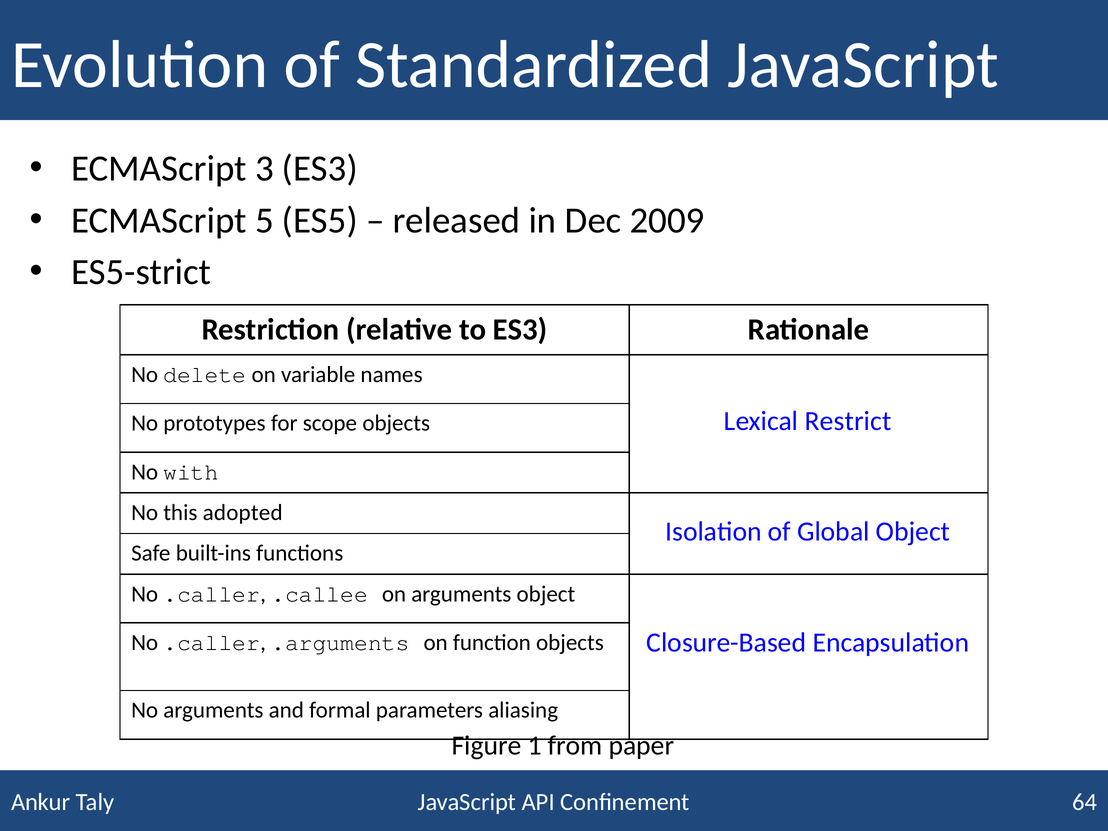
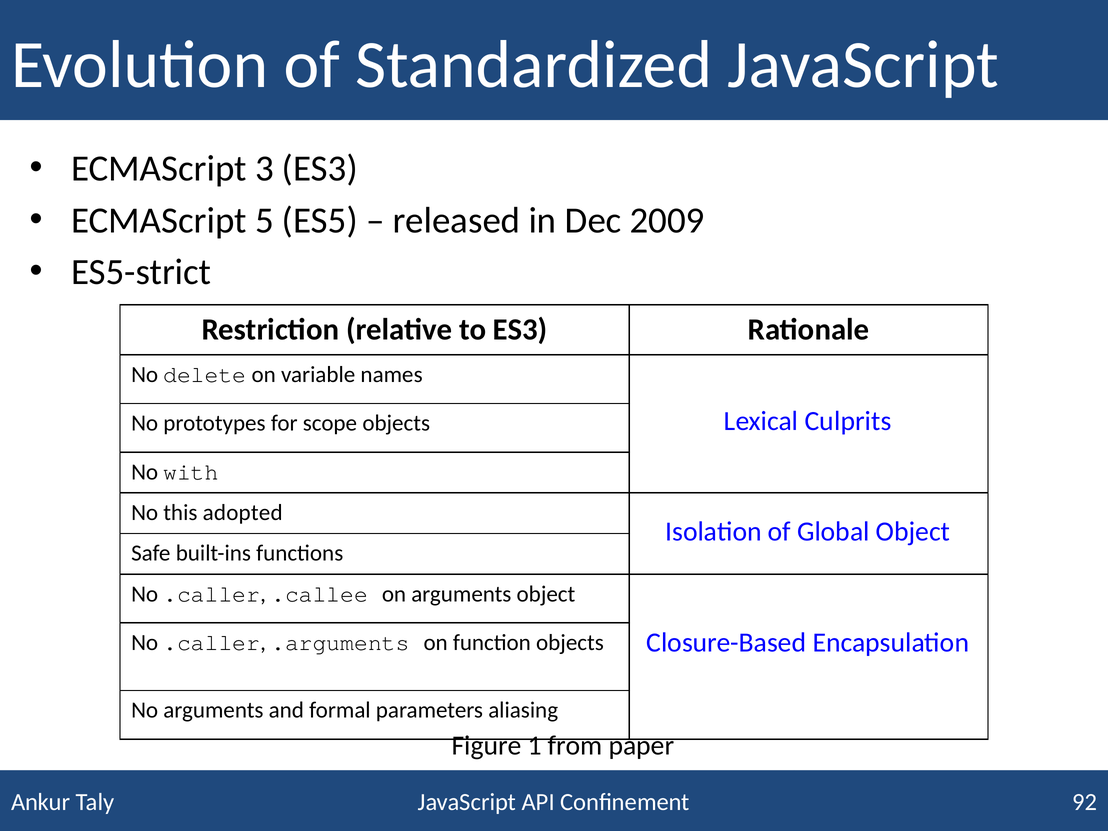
Restrict: Restrict -> Culprits
64: 64 -> 92
